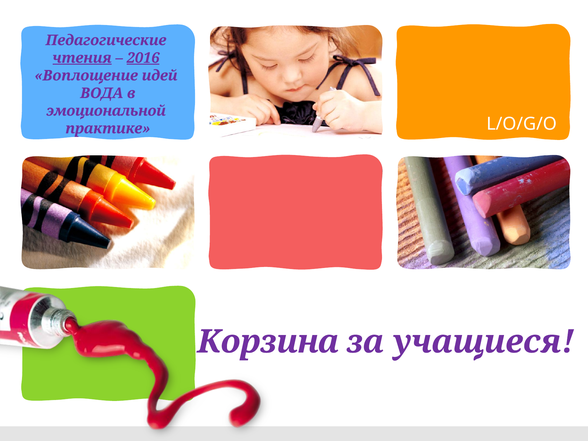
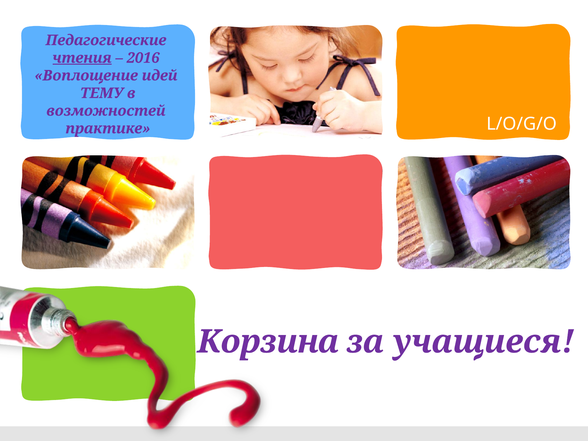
2016 underline: present -> none
ВОДА: ВОДА -> ТЕМУ
эмоциональной: эмоциональной -> возможностей
